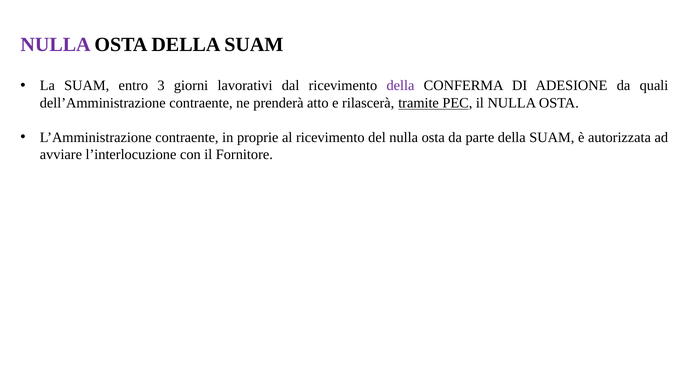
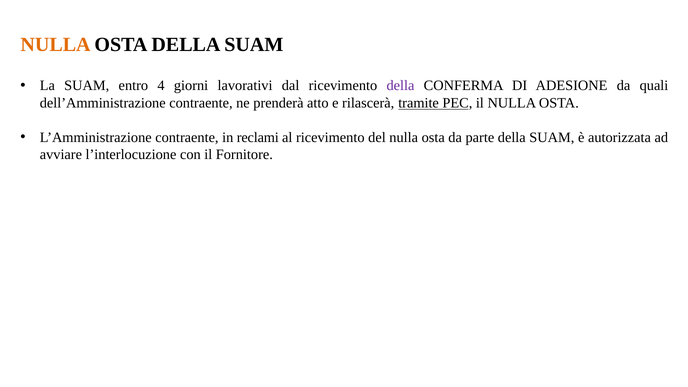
NULLA at (56, 45) colour: purple -> orange
3: 3 -> 4
proprie: proprie -> reclami
